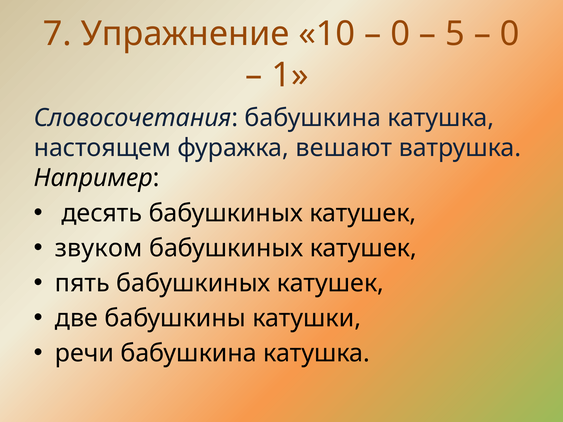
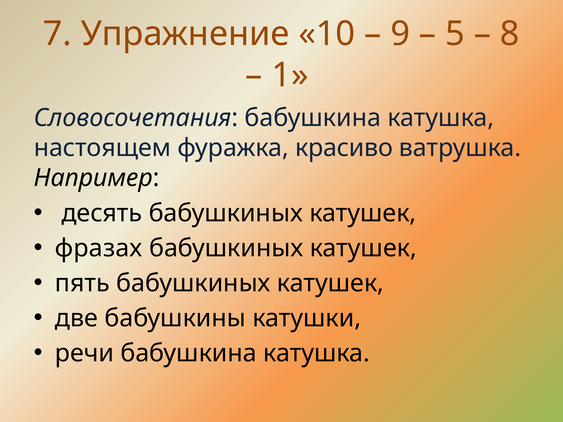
0 at (400, 34): 0 -> 9
0 at (510, 34): 0 -> 8
вешают: вешают -> красиво
звуком: звуком -> фразах
